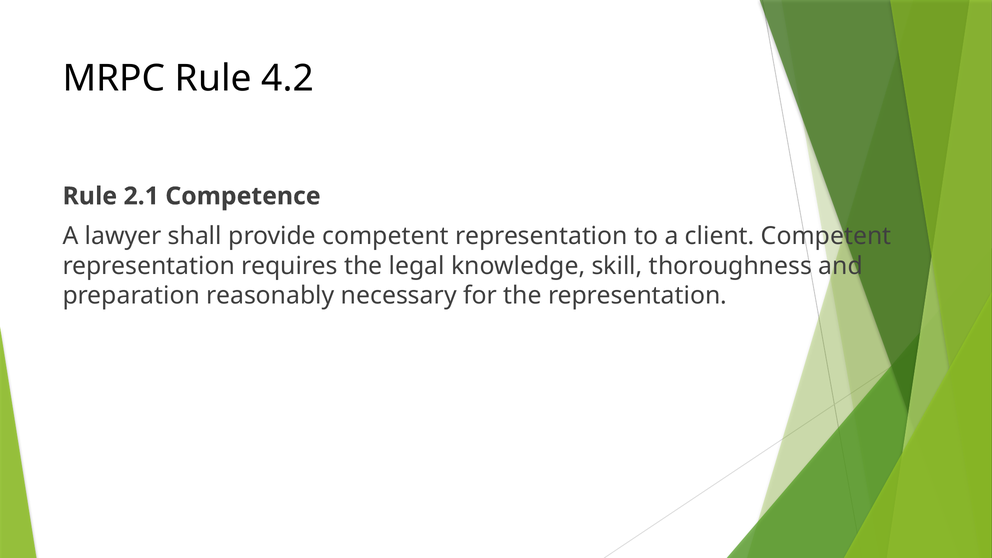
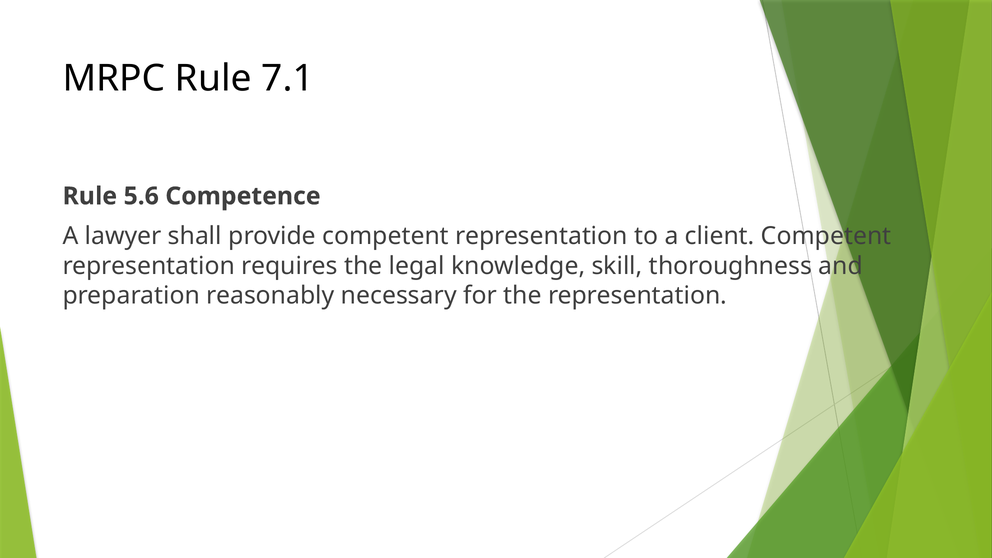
4.2: 4.2 -> 7.1
2.1: 2.1 -> 5.6
